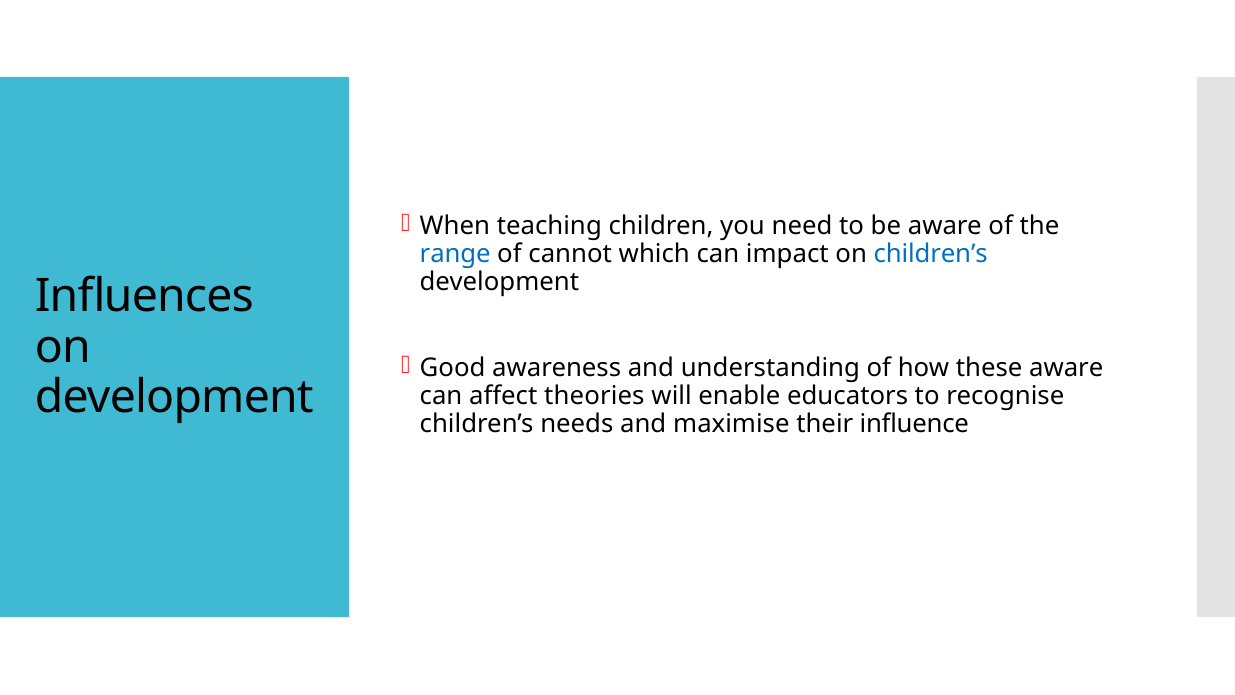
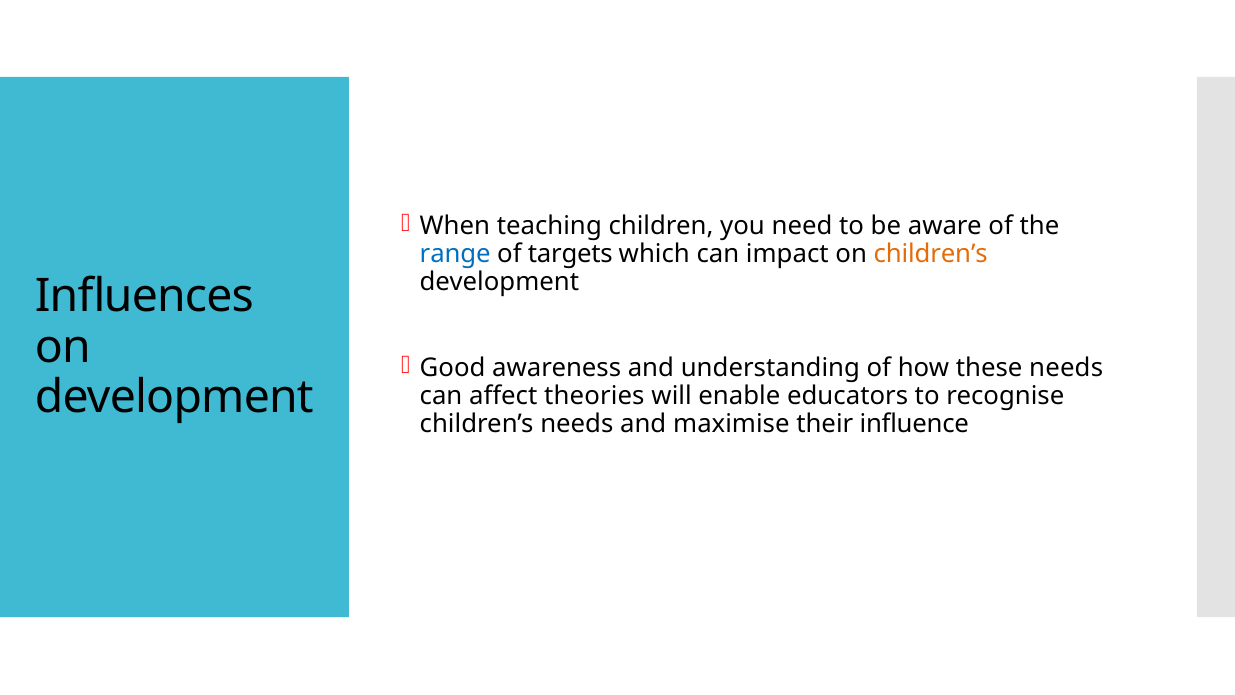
cannot: cannot -> targets
children’s at (931, 254) colour: blue -> orange
these aware: aware -> needs
